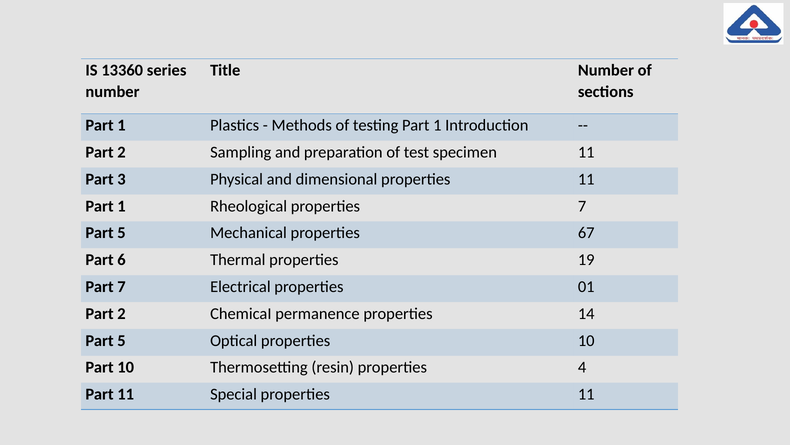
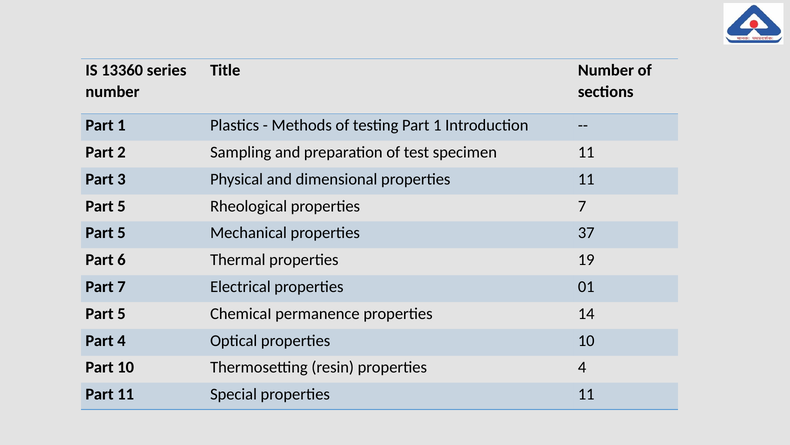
1 at (122, 206): 1 -> 5
67: 67 -> 37
2 at (122, 313): 2 -> 5
5 at (122, 340): 5 -> 4
